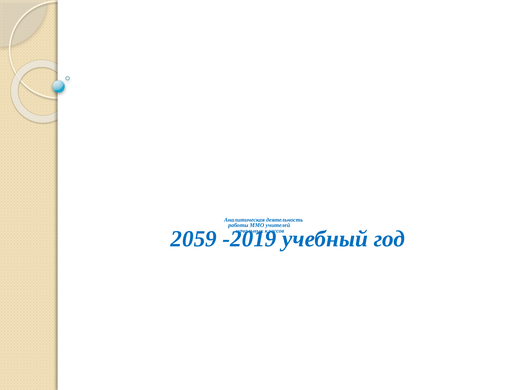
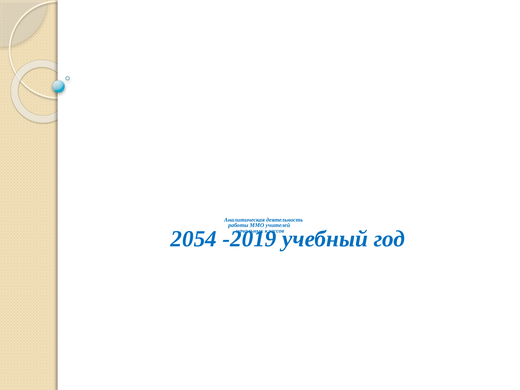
2059: 2059 -> 2054
